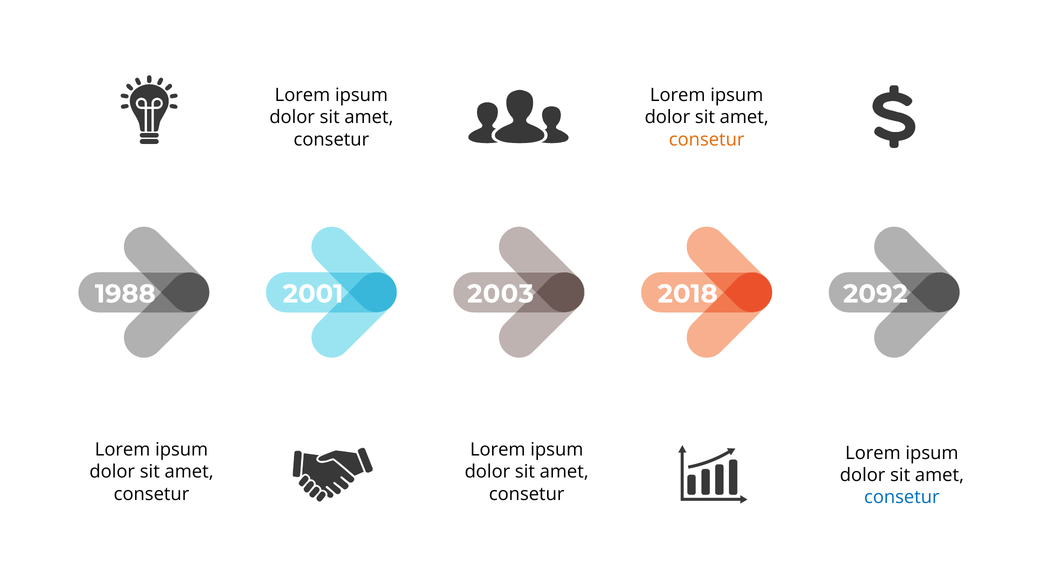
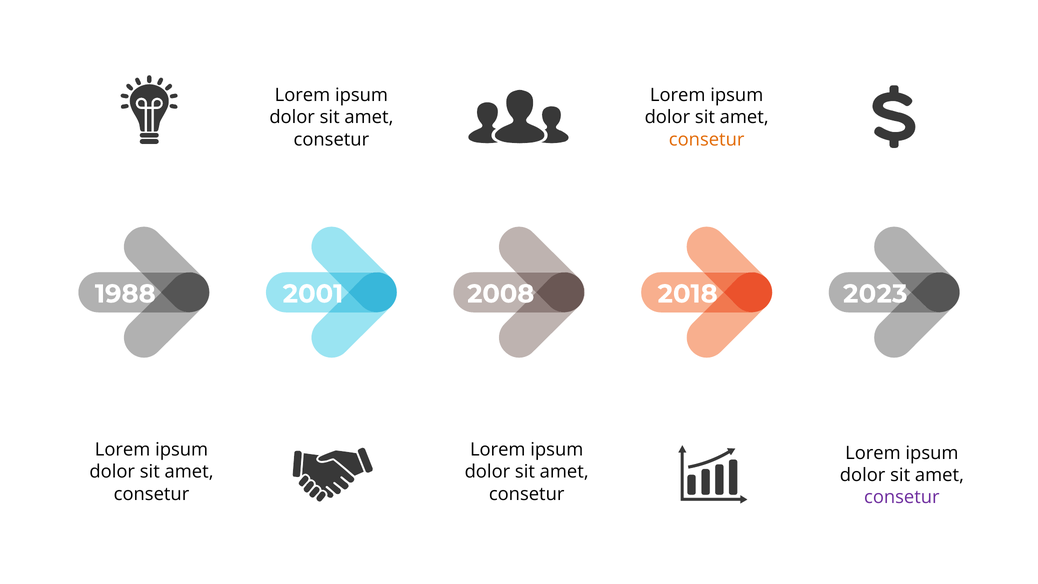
2003: 2003 -> 2008
2092: 2092 -> 2023
consetur at (902, 497) colour: blue -> purple
